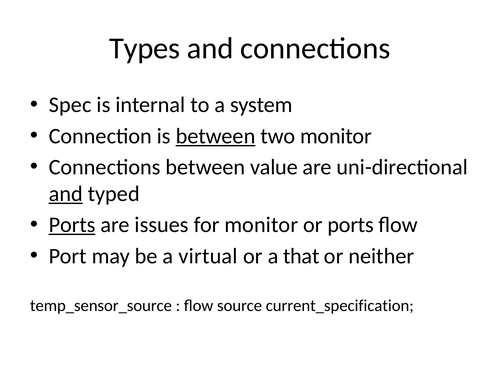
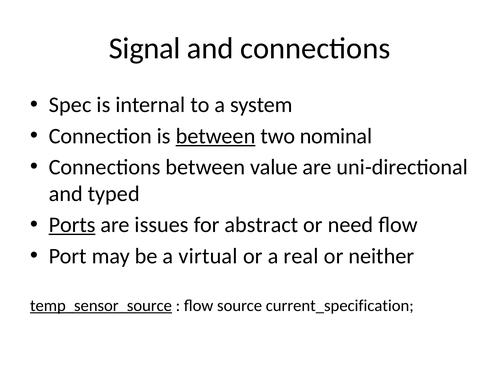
Types: Types -> Signal
two monitor: monitor -> nominal
and at (66, 194) underline: present -> none
for monitor: monitor -> abstract
or ports: ports -> need
that: that -> real
temp_sensor_source underline: none -> present
